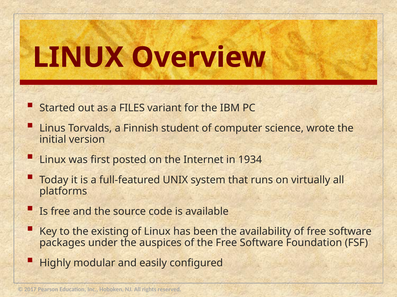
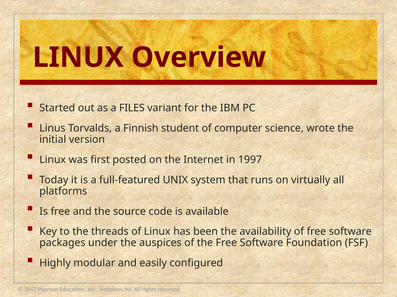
1934: 1934 -> 1997
existing: existing -> threads
